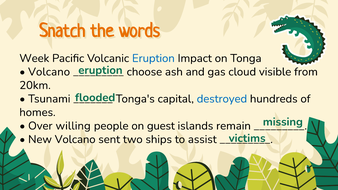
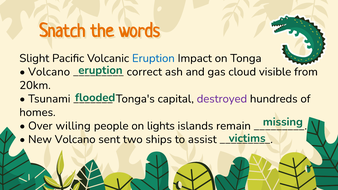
Week: Week -> Slight
choose: choose -> correct
destroyed colour: blue -> purple
guest: guest -> lights
